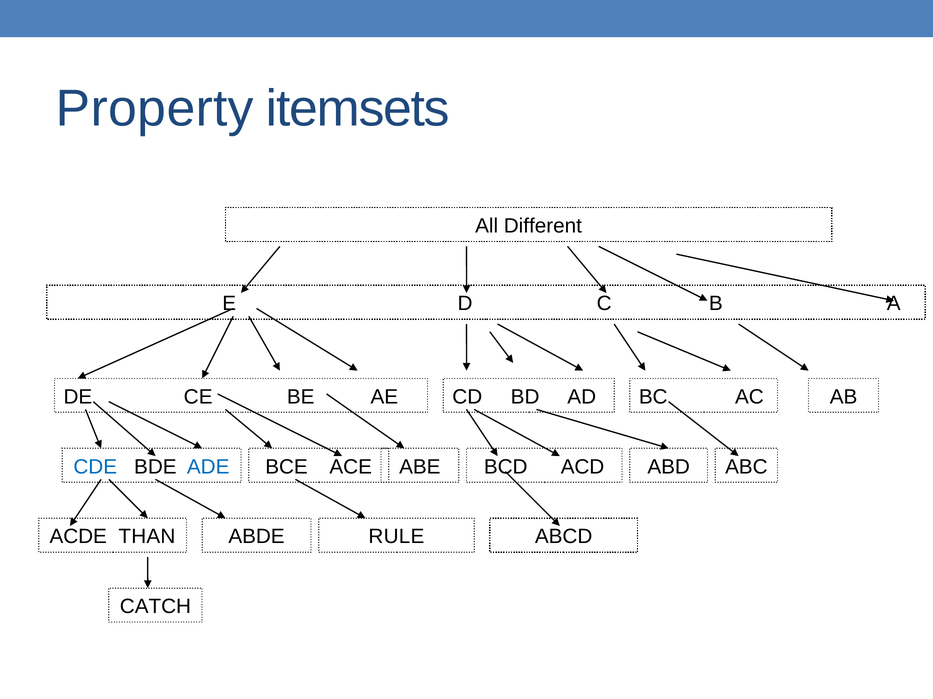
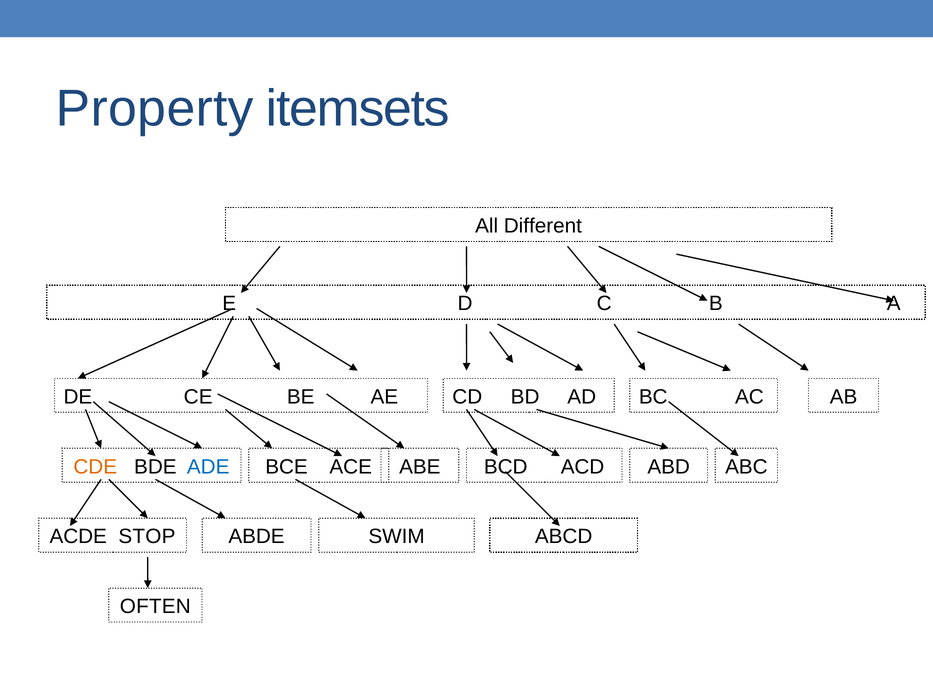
CDE colour: blue -> orange
THAN: THAN -> STOP
RULE: RULE -> SWIM
CATCH: CATCH -> OFTEN
